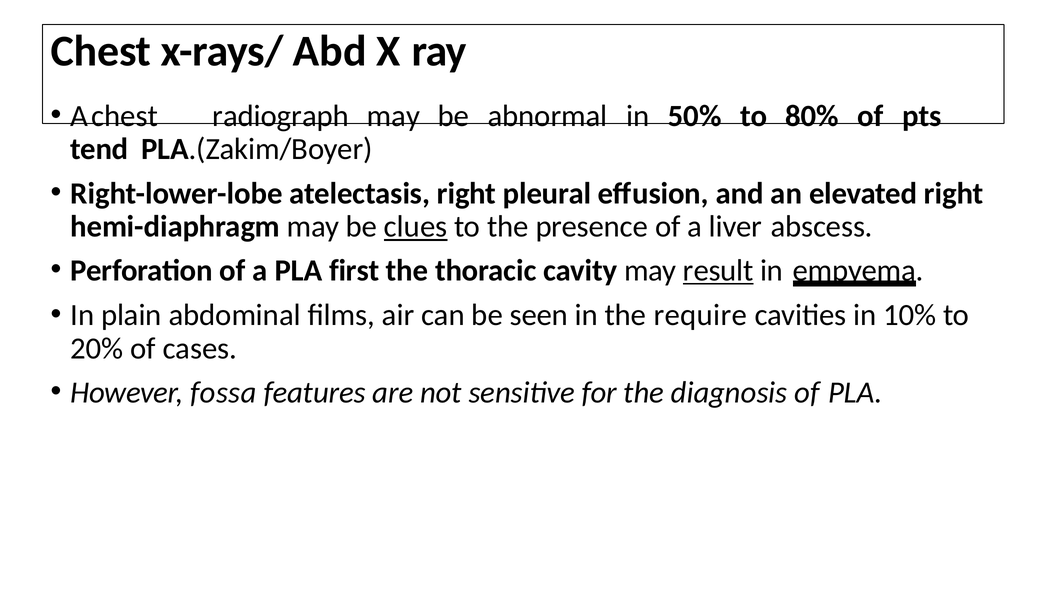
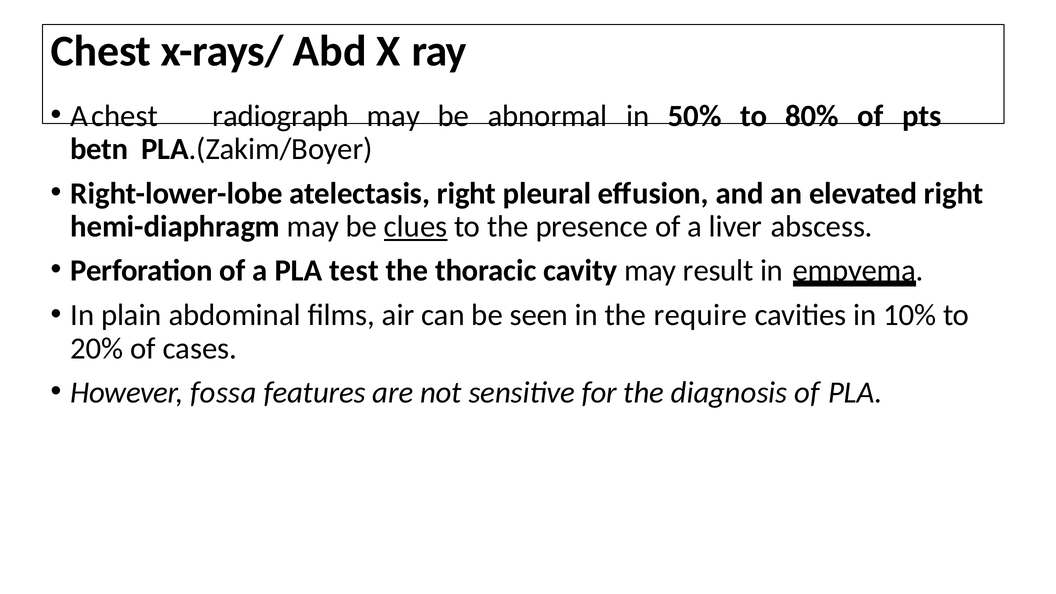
tend: tend -> betn
first: first -> test
result underline: present -> none
